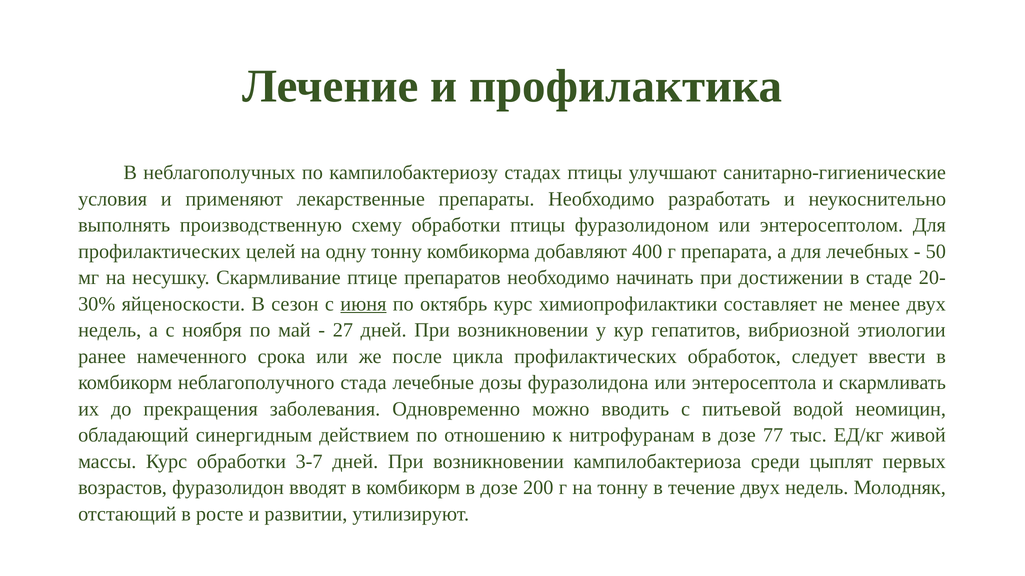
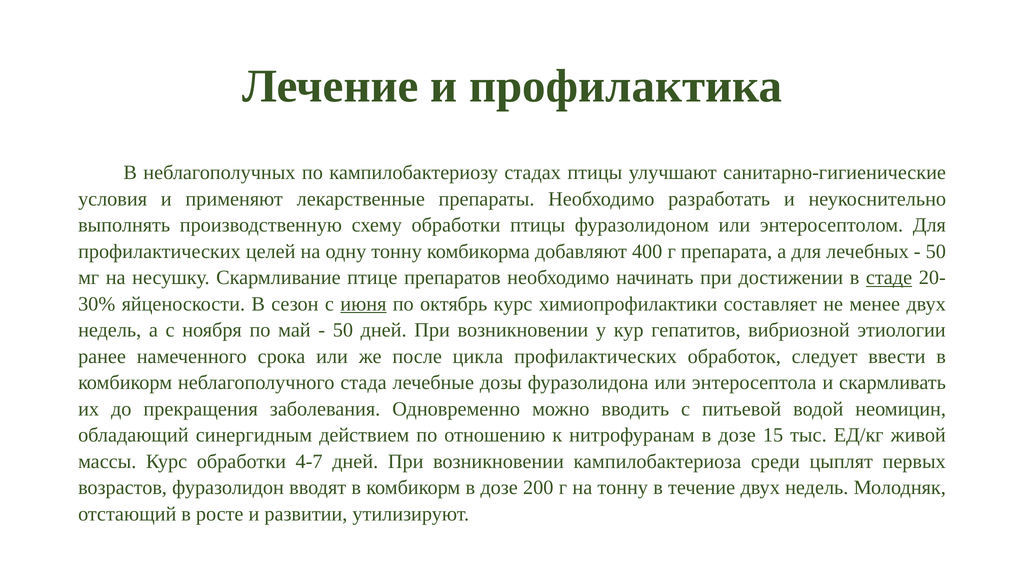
стаде underline: none -> present
27 at (343, 330): 27 -> 50
77: 77 -> 15
3-7: 3-7 -> 4-7
